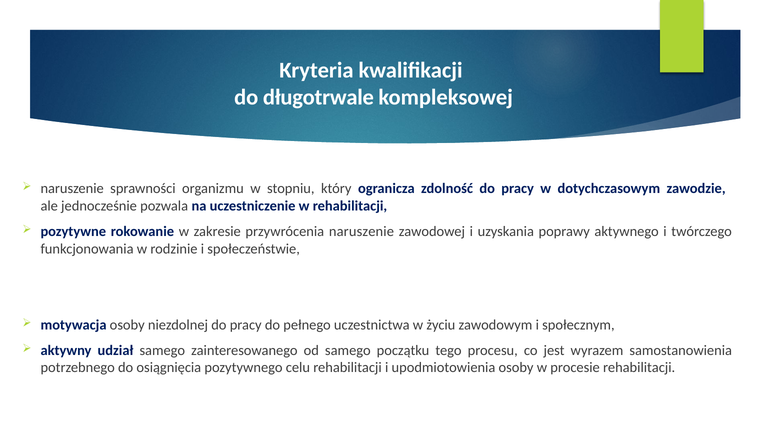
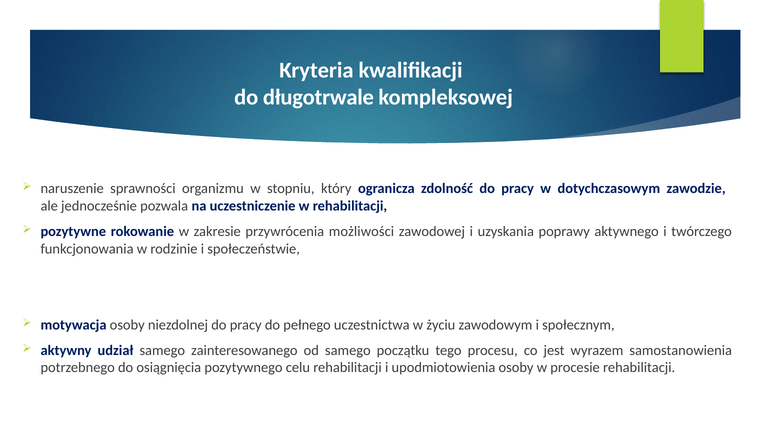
przywrócenia naruszenie: naruszenie -> możliwości
